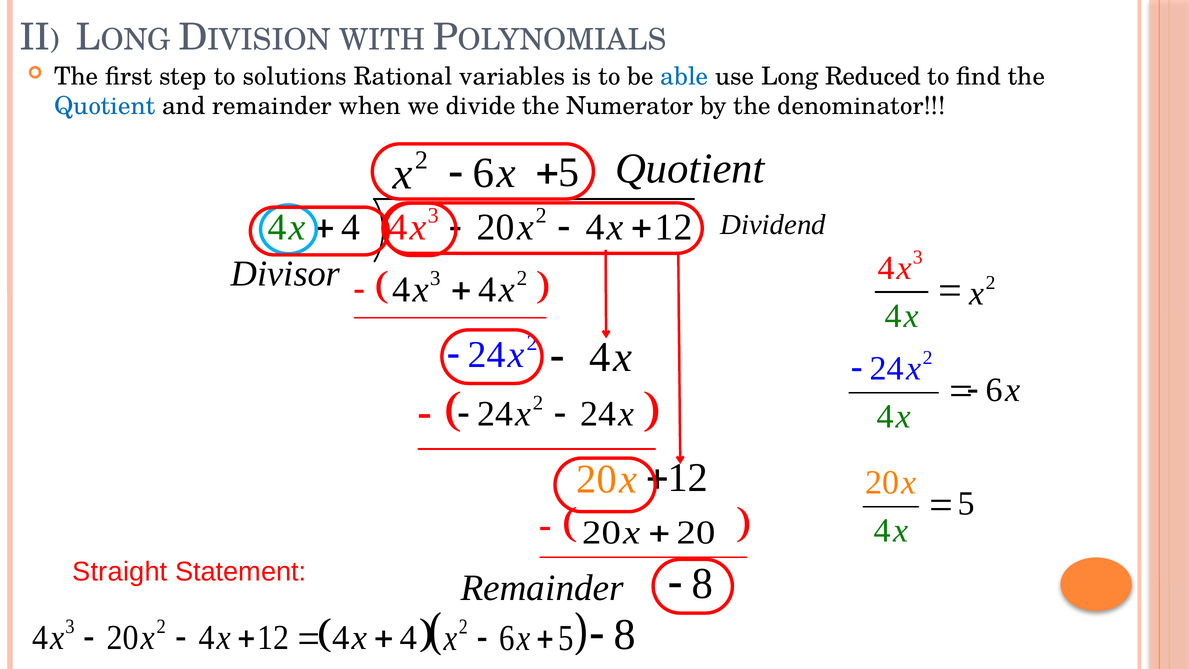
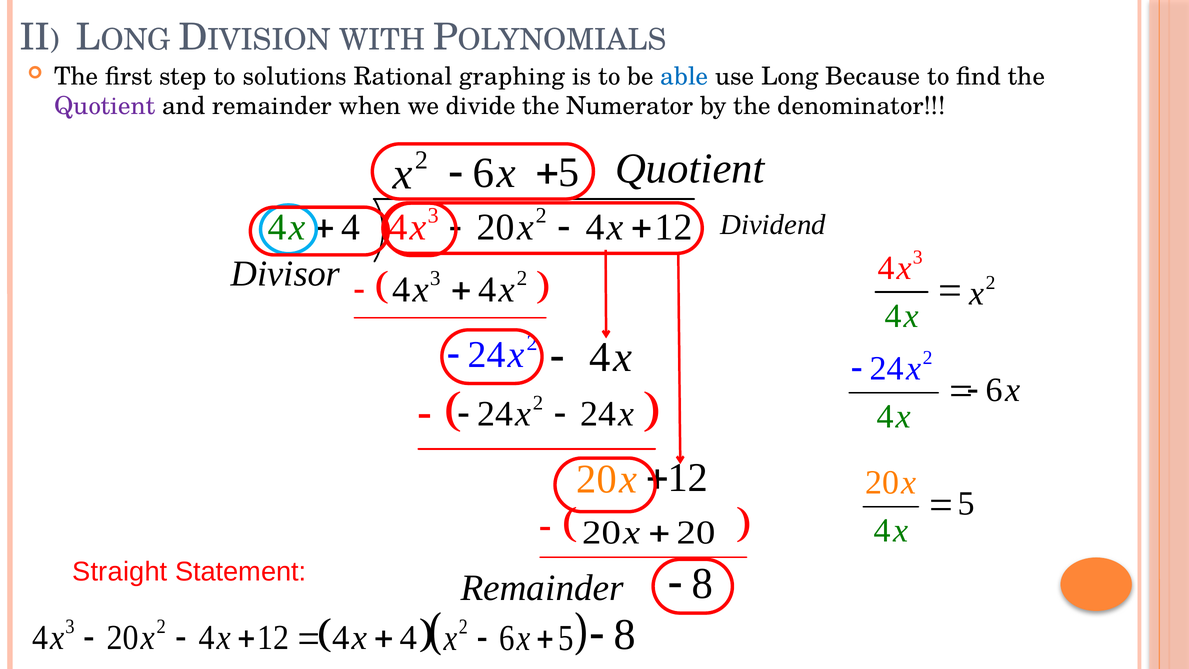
variables: variables -> graphing
Reduced: Reduced -> Because
Quotient at (105, 106) colour: blue -> purple
